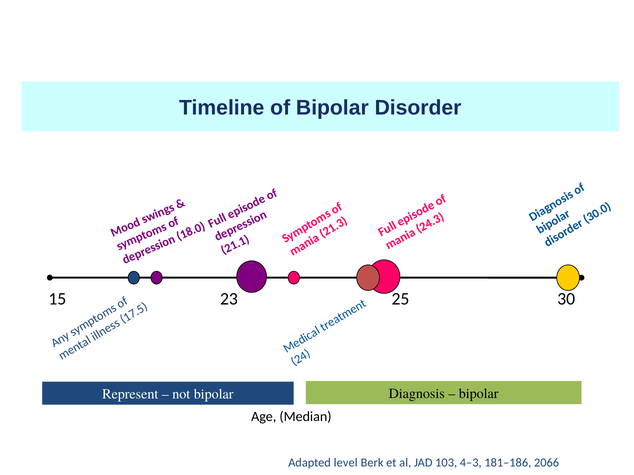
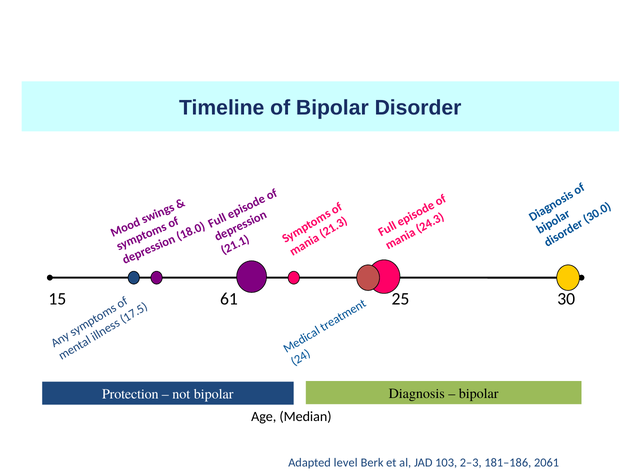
23: 23 -> 61
Represent: Represent -> Protection
4–3: 4–3 -> 2–3
2066: 2066 -> 2061
